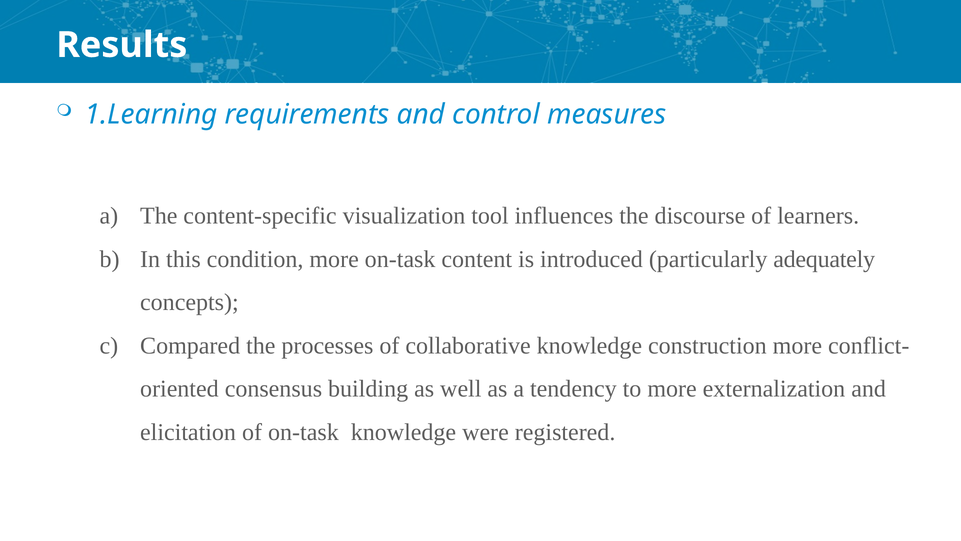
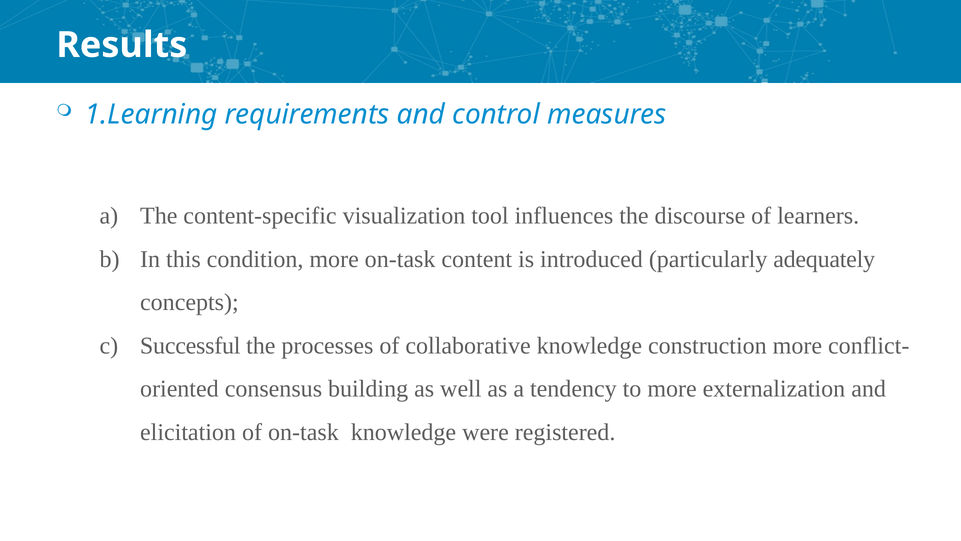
Compared: Compared -> Successful
